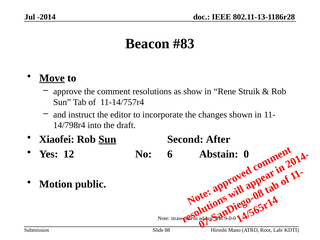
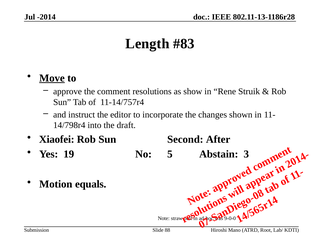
Beacon: Beacon -> Length
Sun at (107, 139) underline: present -> none
12: 12 -> 19
No 6: 6 -> 5
Abstain 0: 0 -> 3
public: public -> equals
